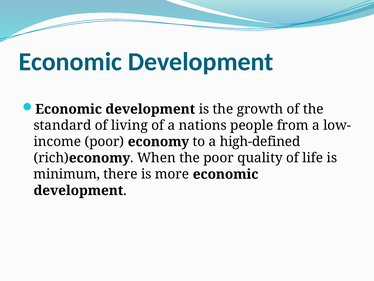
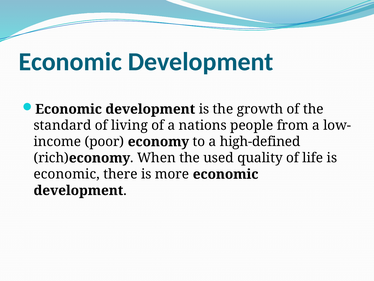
the poor: poor -> used
minimum at (67, 174): minimum -> economic
